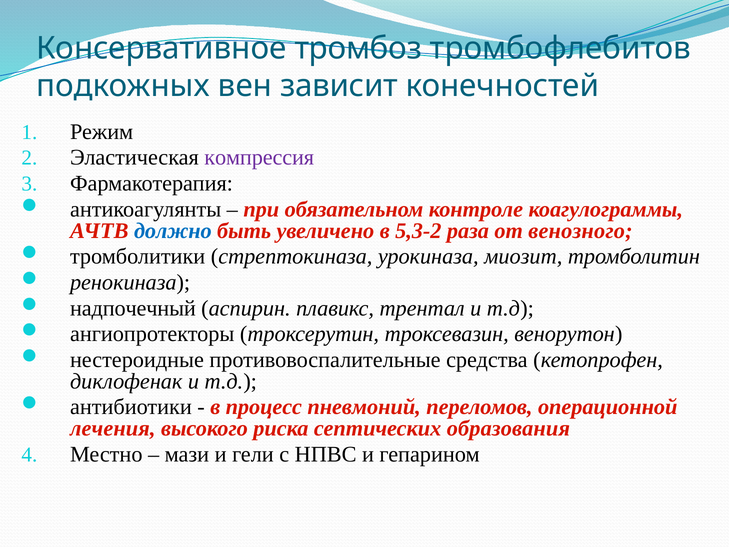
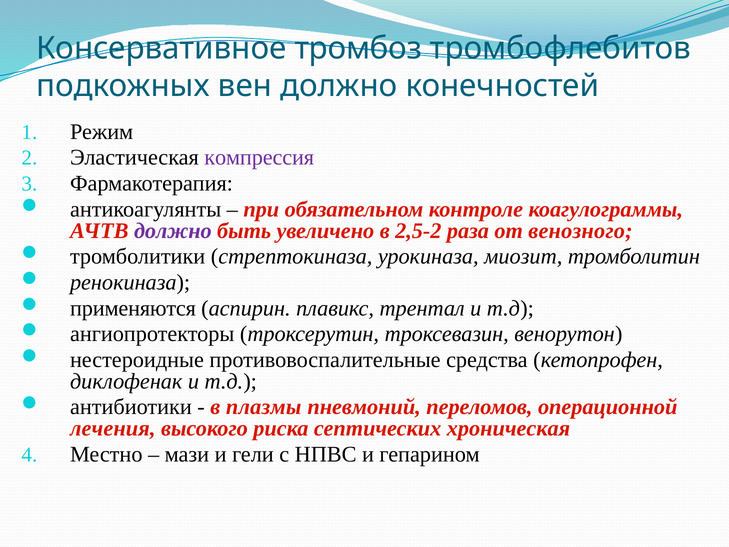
вен зависит: зависит -> должно
должно at (173, 231) colour: blue -> purple
5,3-2: 5,3-2 -> 2,5-2
надпочечный: надпочечный -> применяются
процесс: процесс -> плазмы
образования: образования -> хроническая
